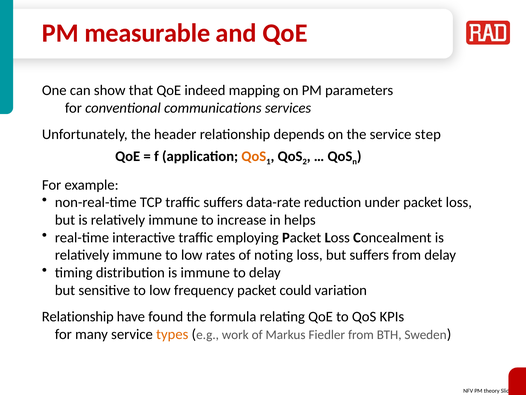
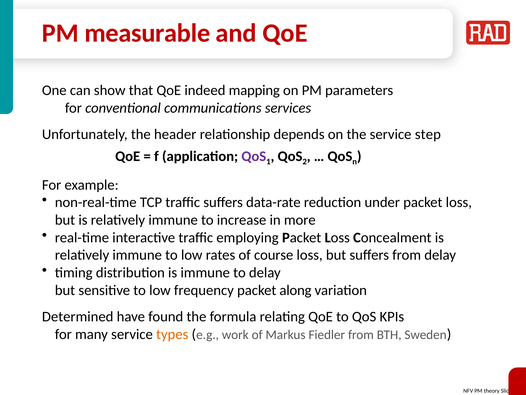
QoS at (254, 156) colour: orange -> purple
helps: helps -> more
noting: noting -> course
could: could -> along
Relationship at (78, 316): Relationship -> Determined
